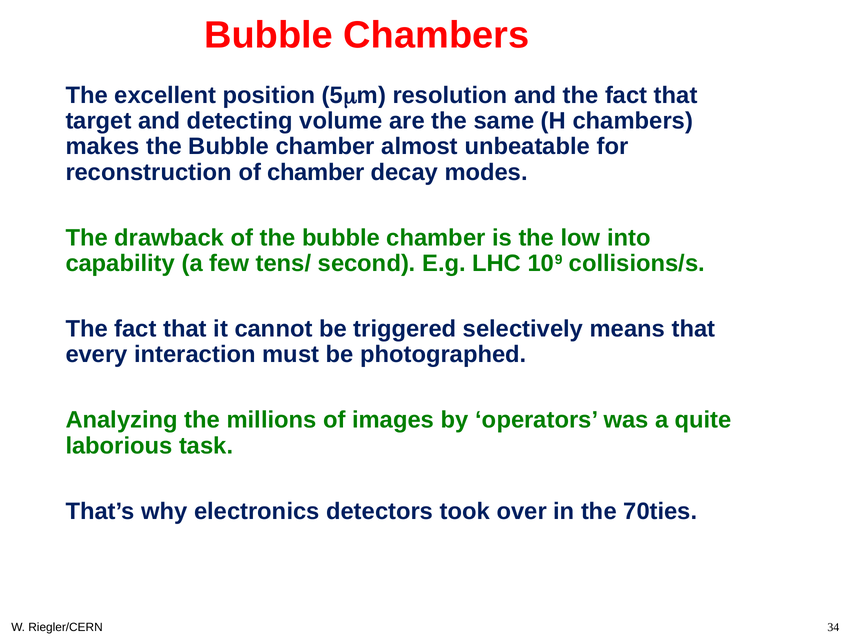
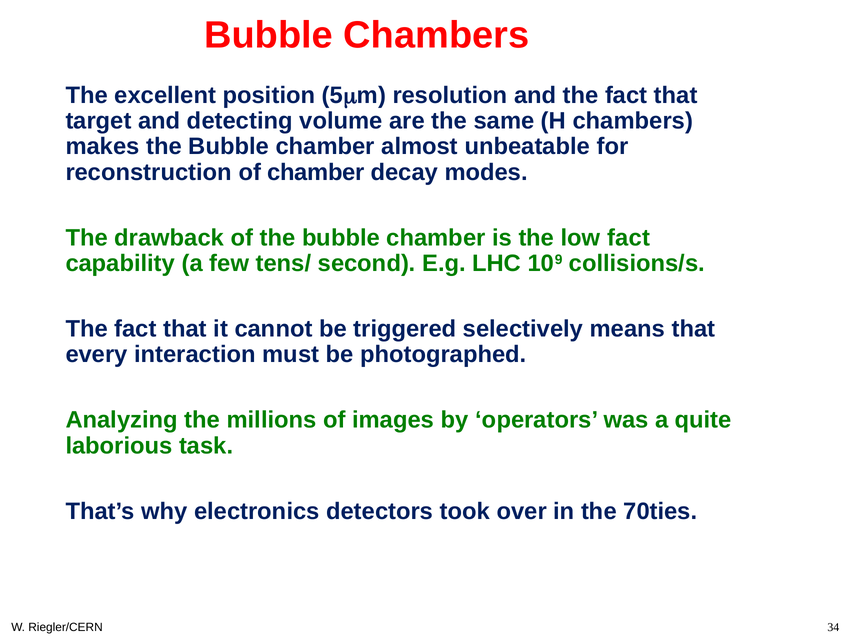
low into: into -> fact
